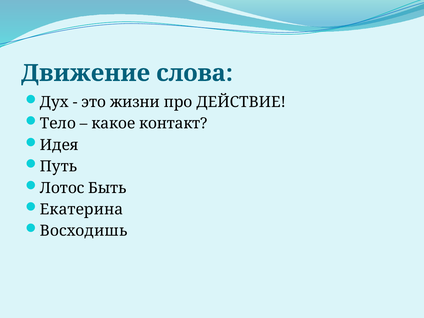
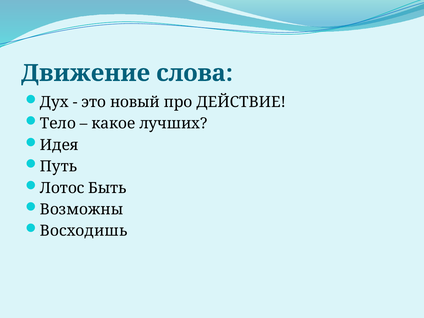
жизни: жизни -> новый
контакт: контакт -> лучших
Екатерина: Екатерина -> Возможны
